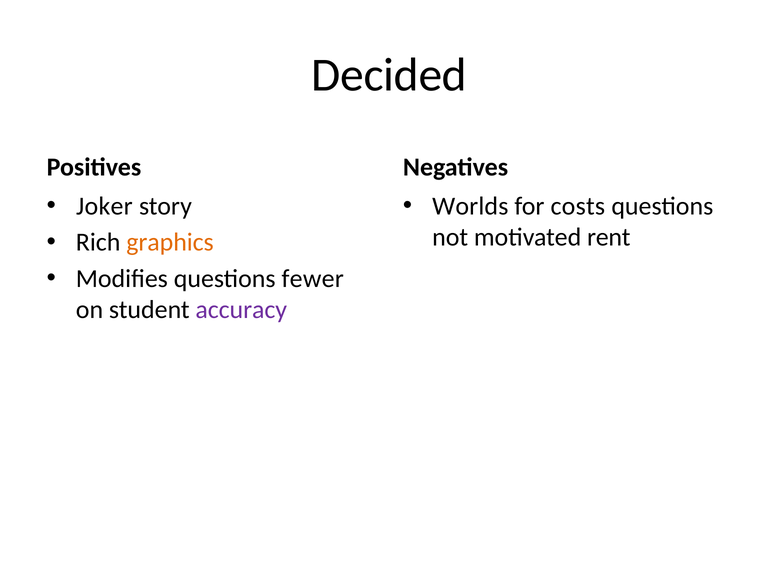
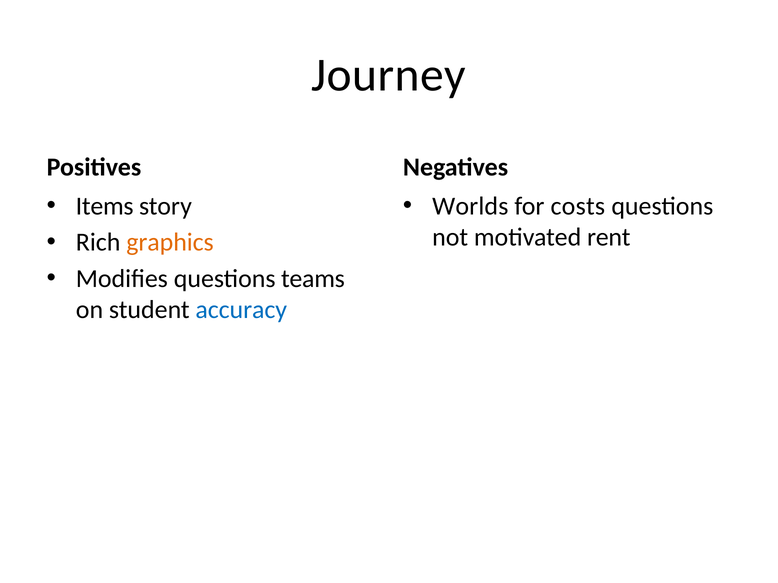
Decided: Decided -> Journey
Joker: Joker -> Items
fewer: fewer -> teams
accuracy colour: purple -> blue
